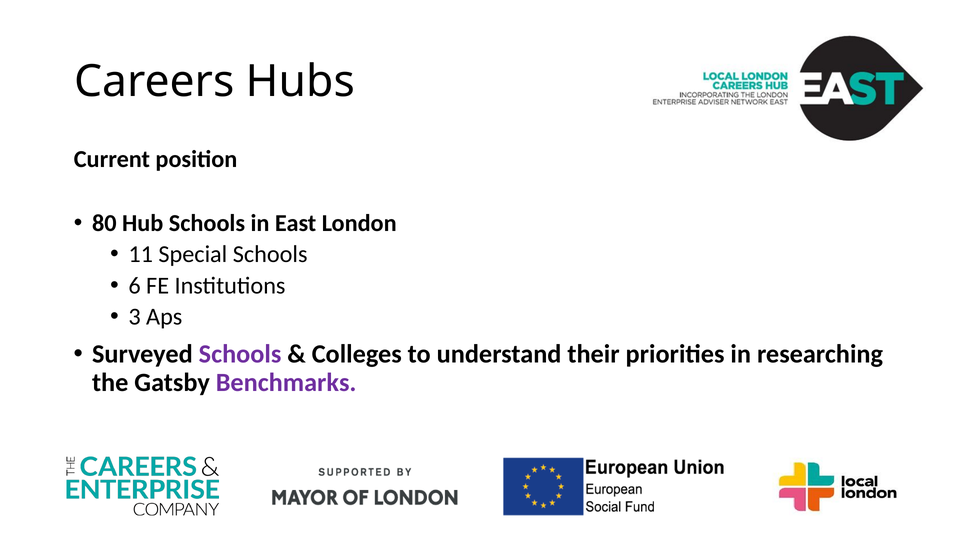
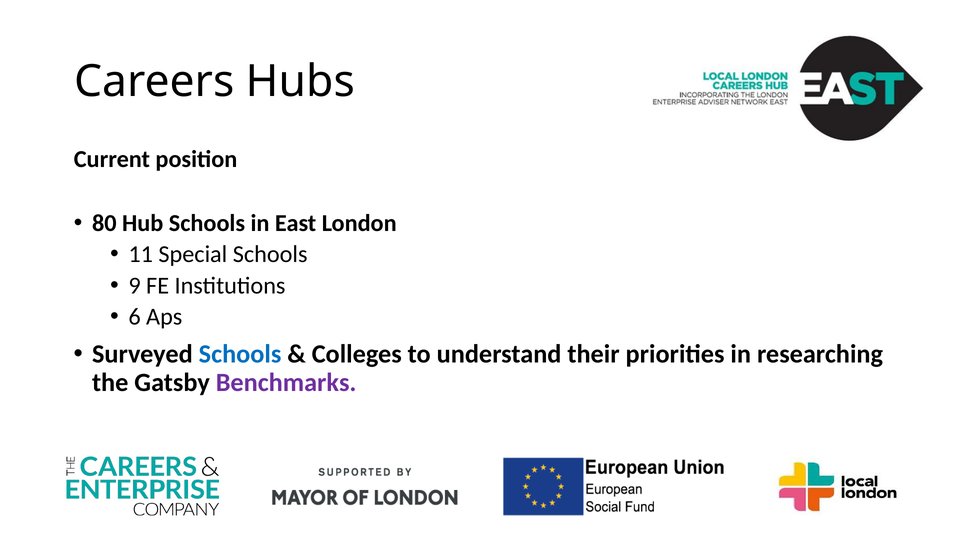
6: 6 -> 9
3: 3 -> 6
Schools at (240, 354) colour: purple -> blue
